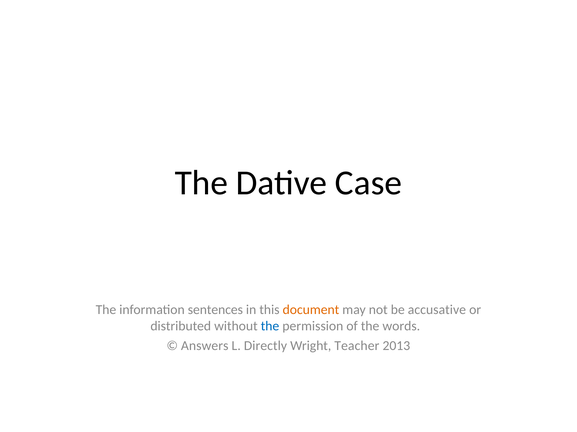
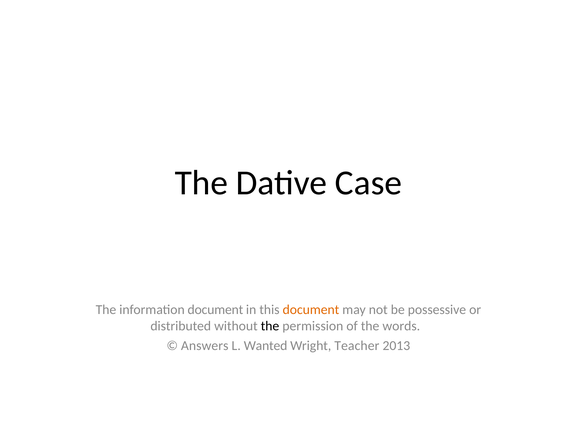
information sentences: sentences -> document
accusative: accusative -> possessive
the at (270, 326) colour: blue -> black
Directly: Directly -> Wanted
